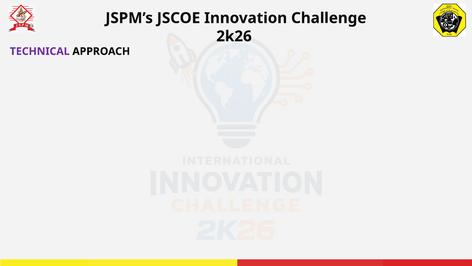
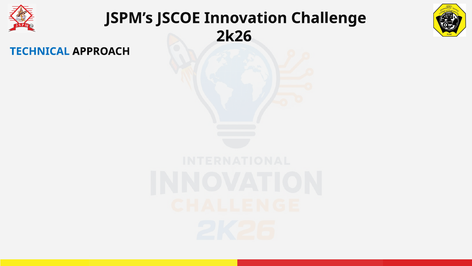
TECHNICAL colour: purple -> blue
